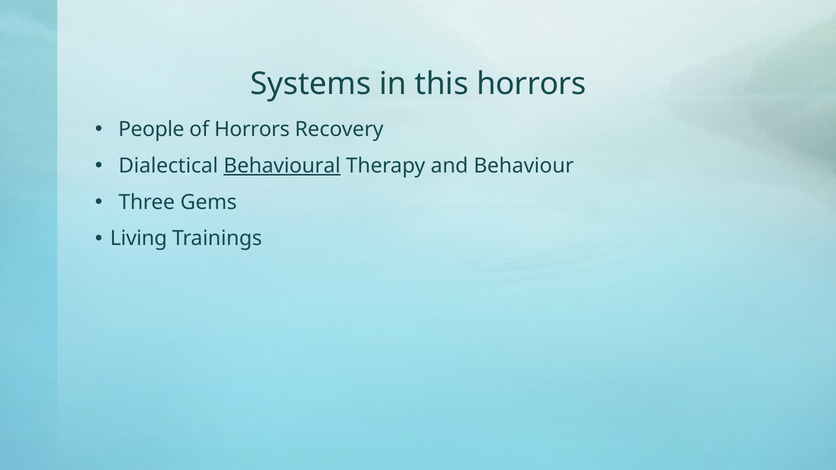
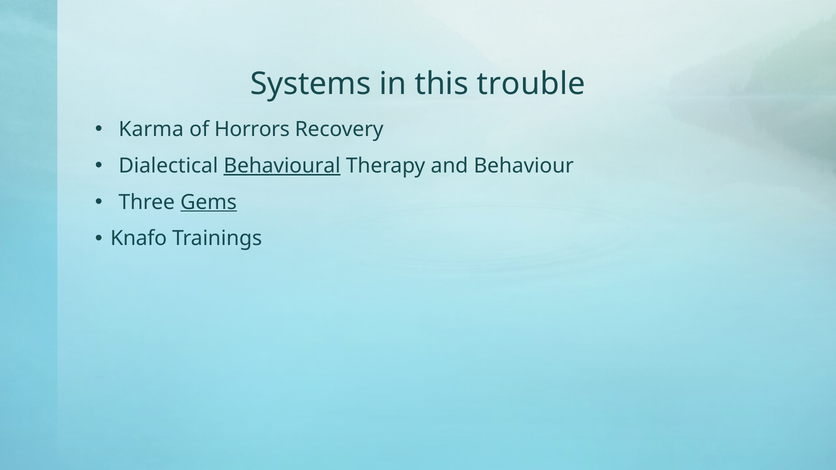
this horrors: horrors -> trouble
People: People -> Karma
Gems underline: none -> present
Living: Living -> Knafo
